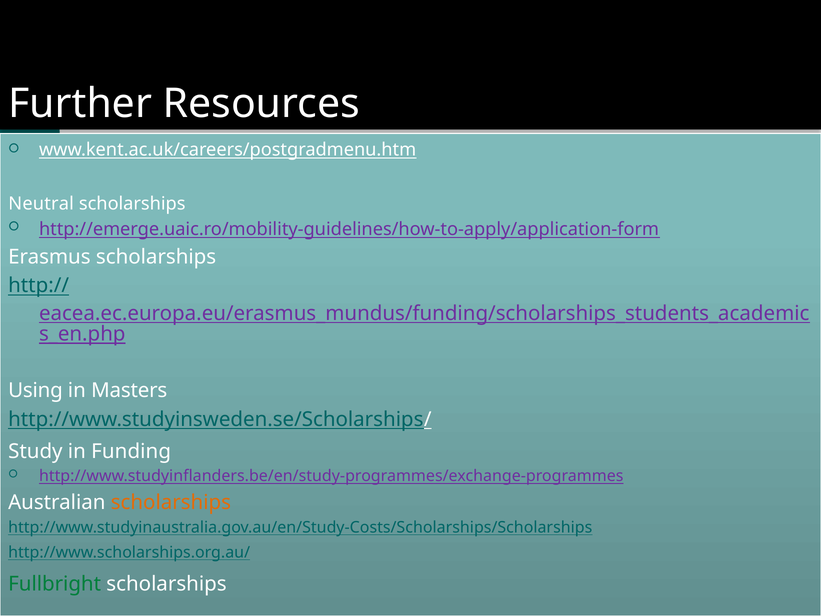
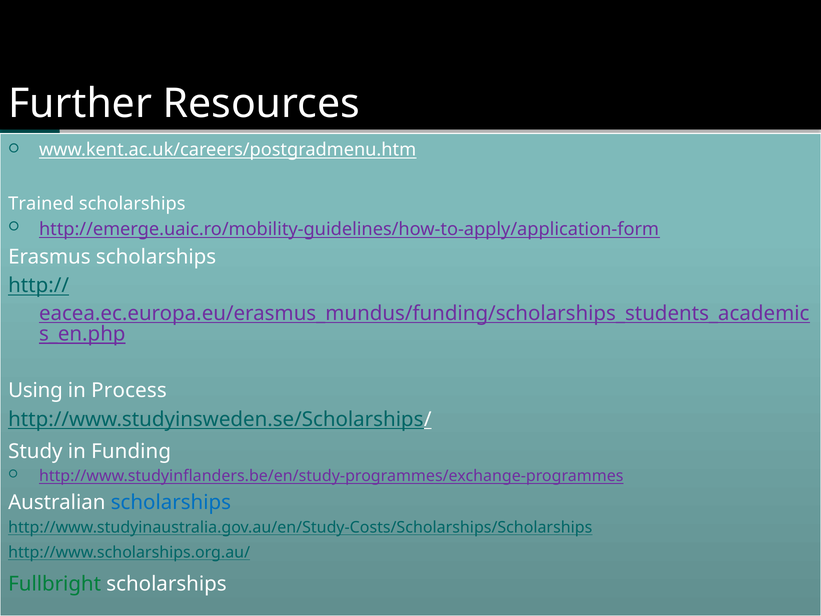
Neutral: Neutral -> Trained
Masters: Masters -> Process
scholarships at (171, 502) colour: orange -> blue
